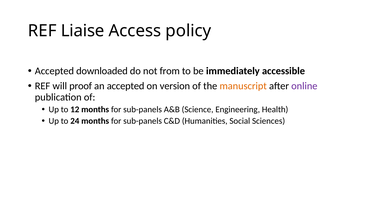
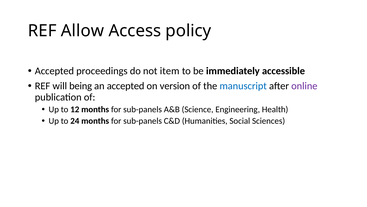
Liaise: Liaise -> Allow
downloaded: downloaded -> proceedings
from: from -> item
proof: proof -> being
manuscript colour: orange -> blue
